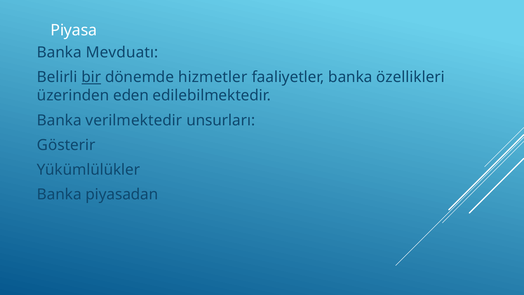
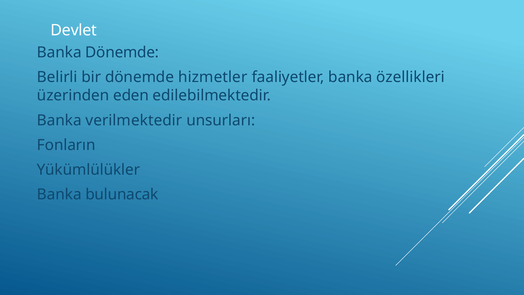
Piyasa: Piyasa -> Devlet
Banka Mevduatı: Mevduatı -> Dönemde
bir underline: present -> none
Gösterir: Gösterir -> Fonların
piyasadan: piyasadan -> bulunacak
